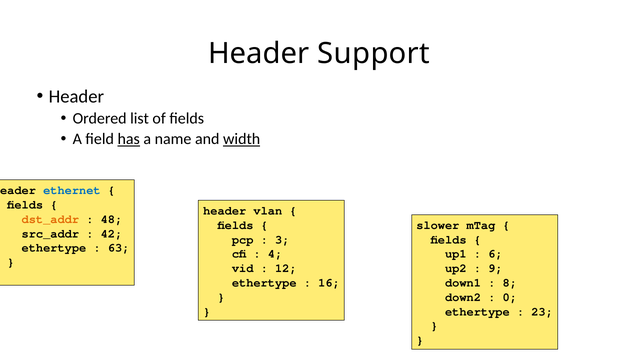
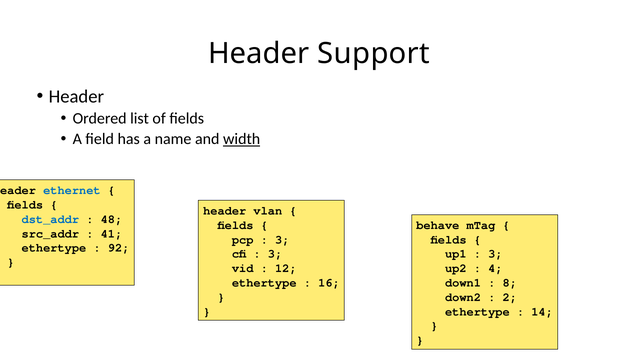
has underline: present -> none
dst_addr colour: orange -> blue
slower: slower -> behave
42: 42 -> 41
63: 63 -> 92
4 at (275, 254): 4 -> 3
6 at (495, 254): 6 -> 3
9: 9 -> 4
0: 0 -> 2
23: 23 -> 14
